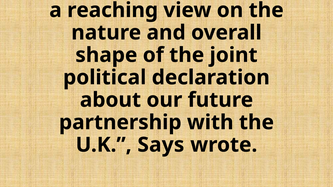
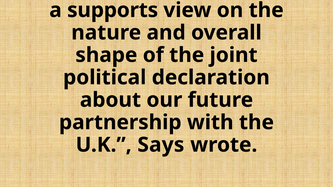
reaching: reaching -> supports
